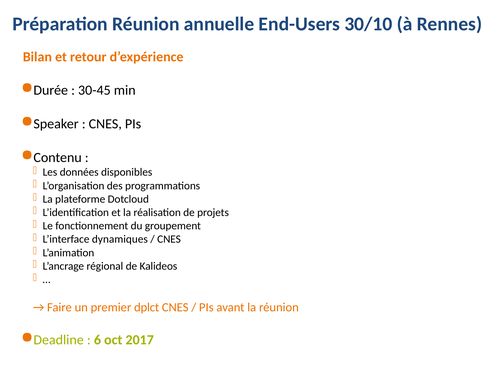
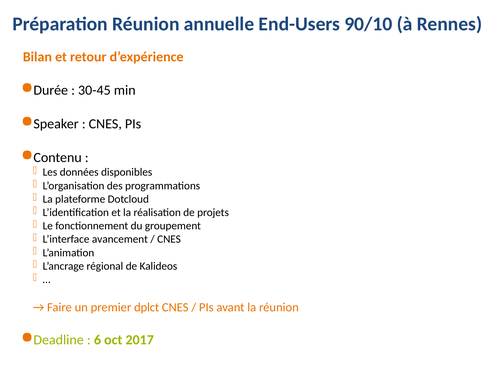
30/10: 30/10 -> 90/10
dynamiques: dynamiques -> avancement
